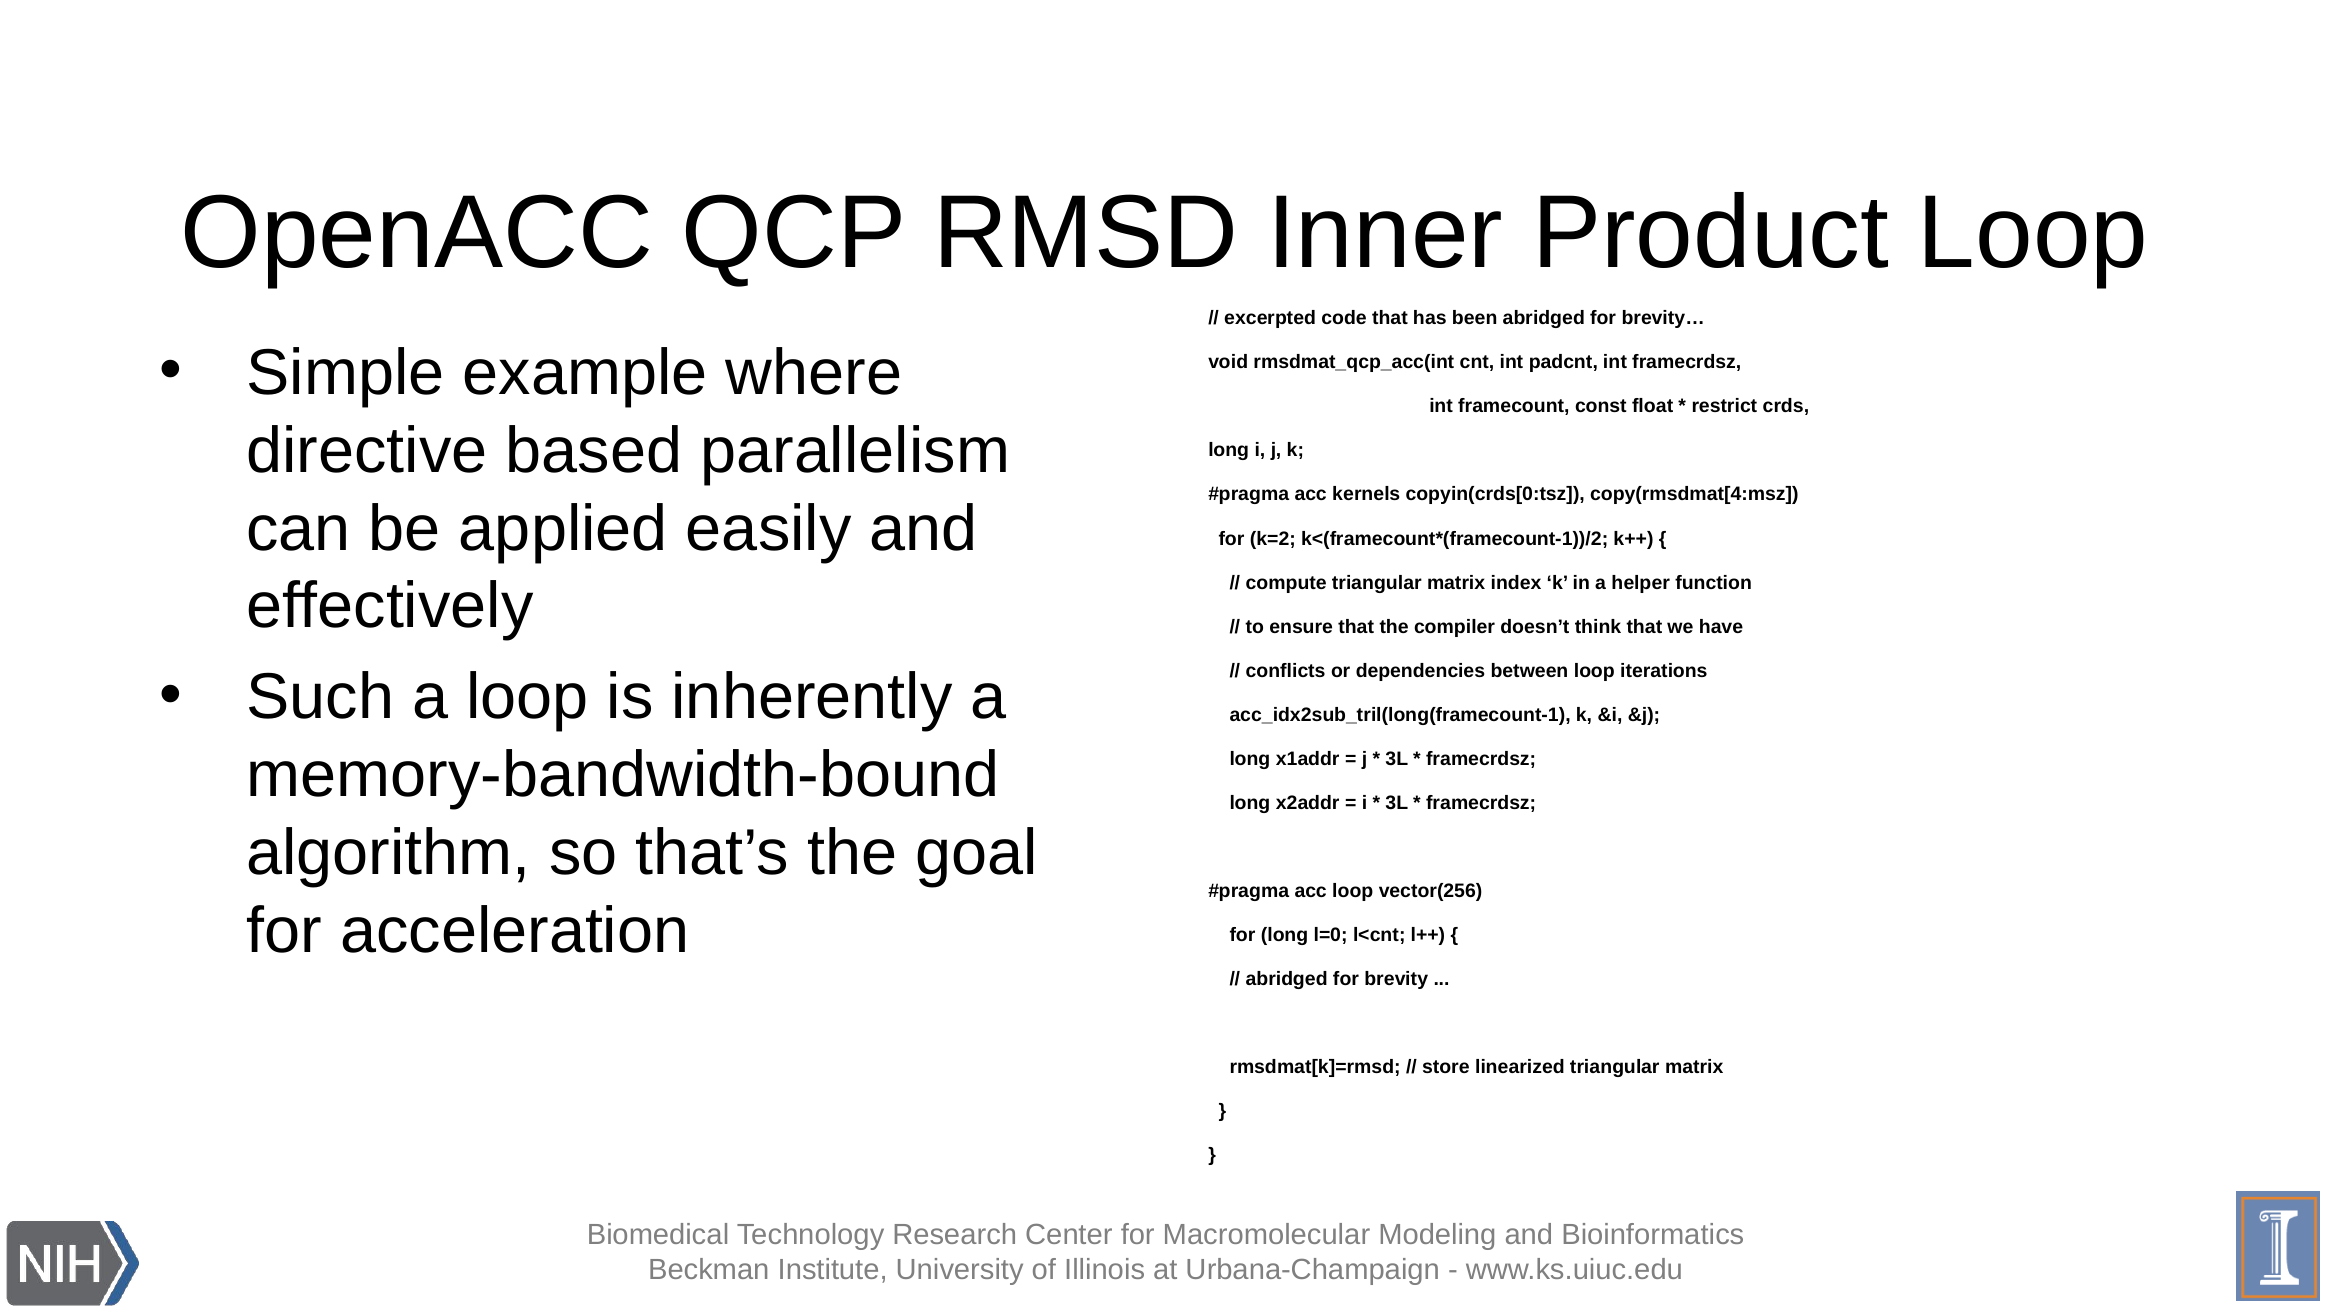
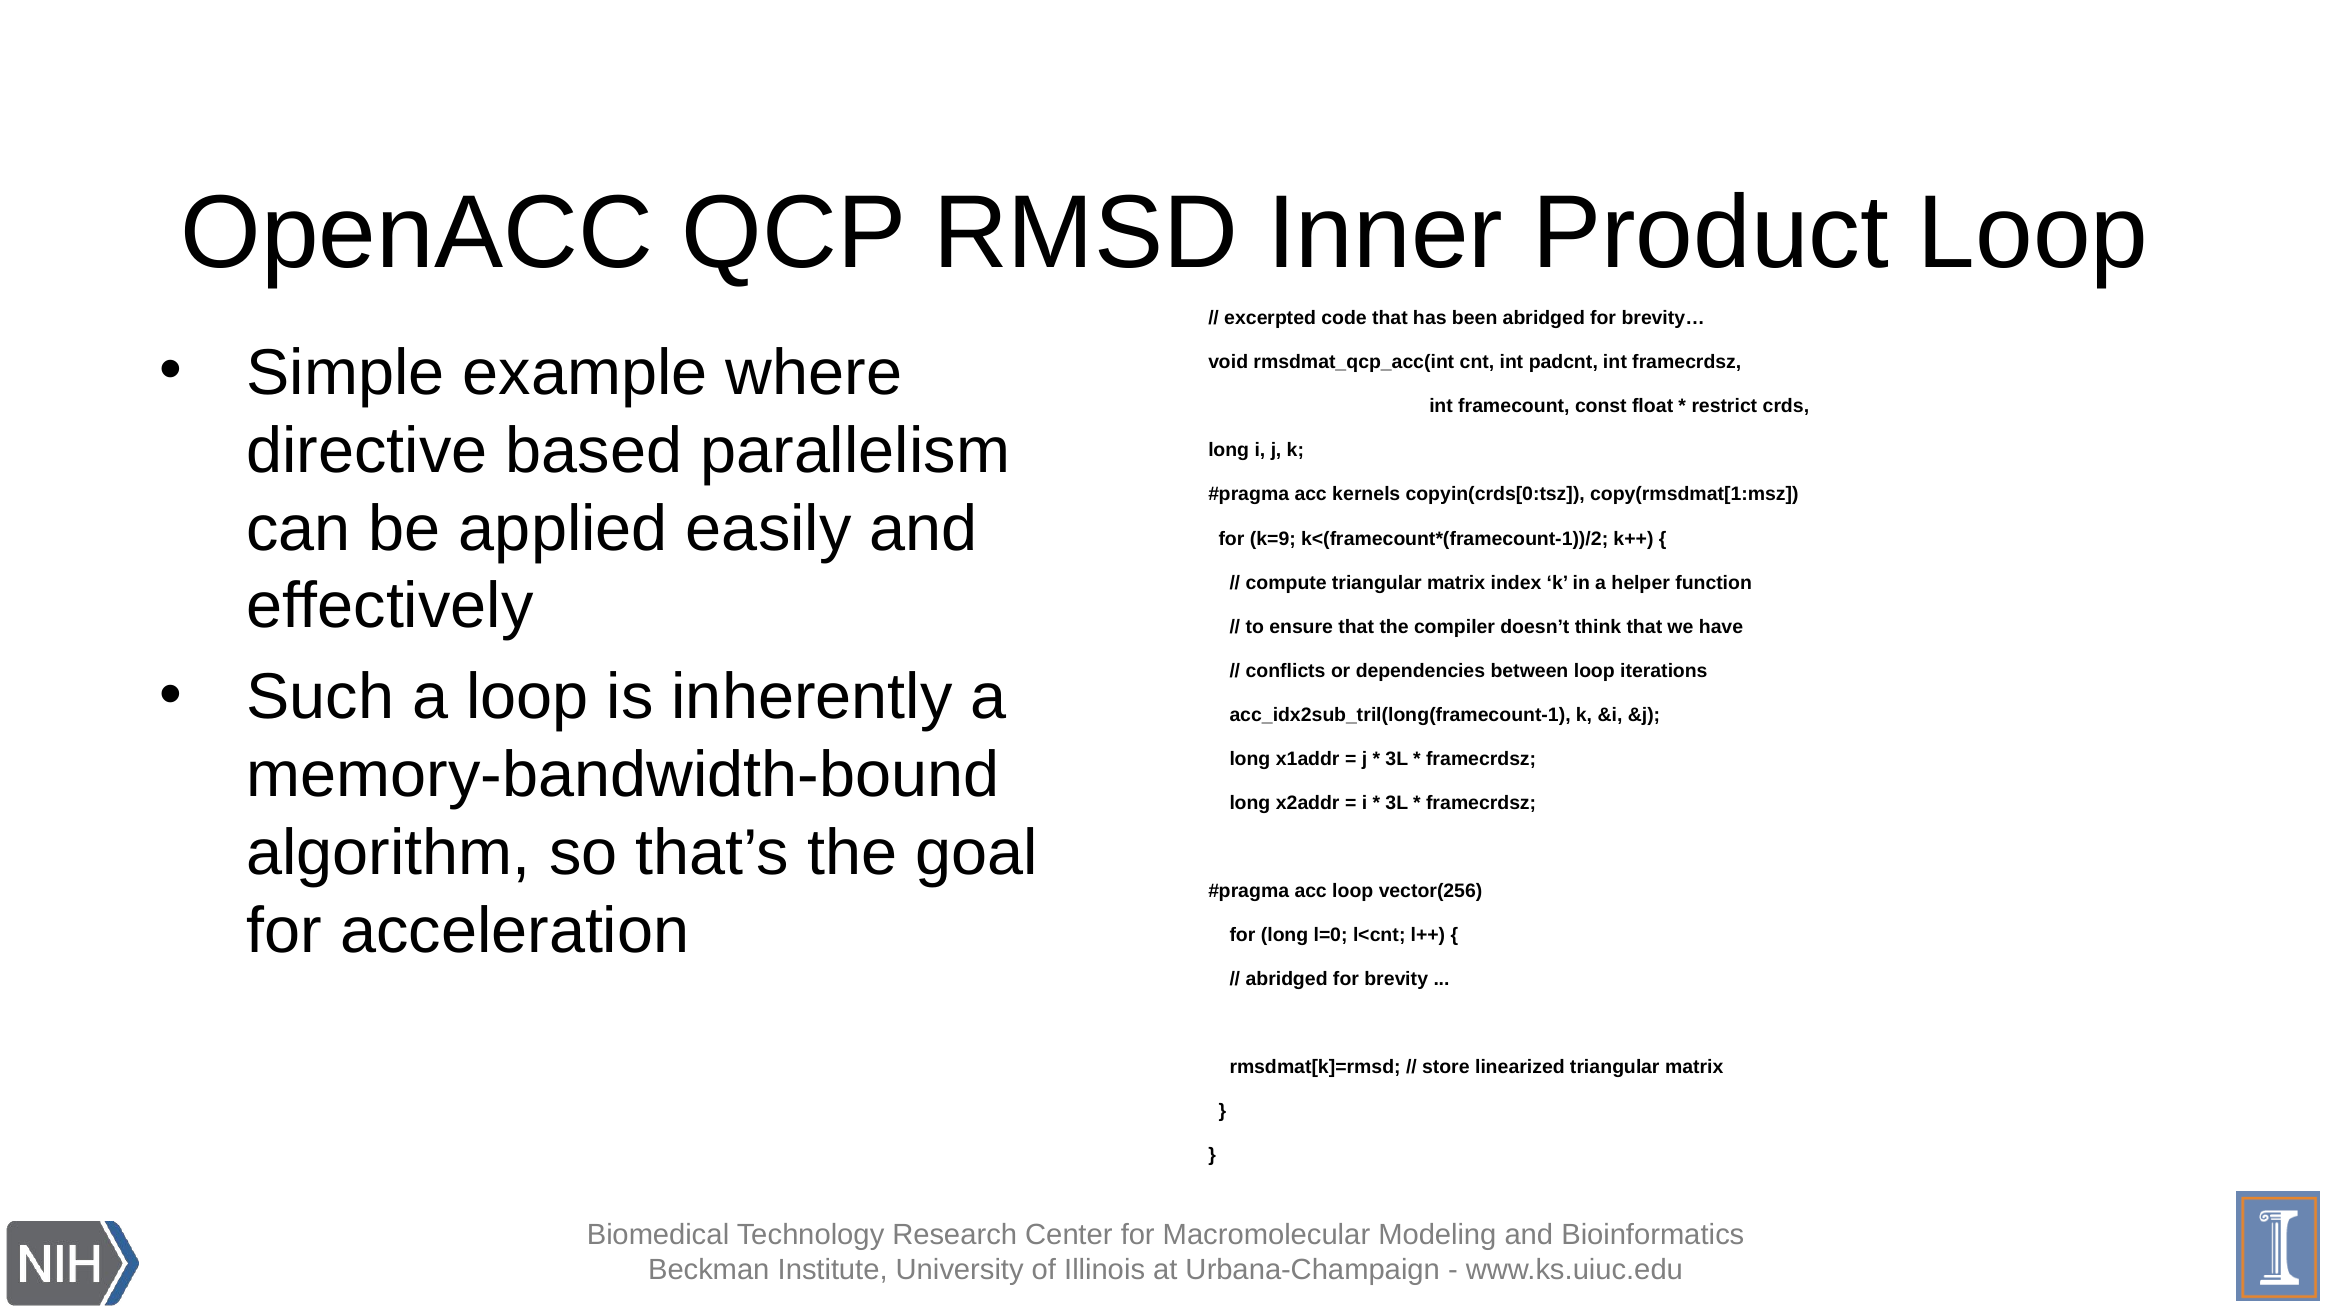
copy(rmsdmat[4:msz: copy(rmsdmat[4:msz -> copy(rmsdmat[1:msz
k=2: k=2 -> k=9
